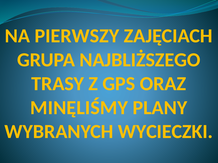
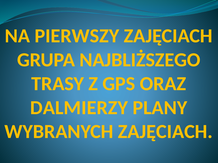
MINĘLIŚMY: MINĘLIŚMY -> DALMIERZY
WYBRANYCH WYCIECZKI: WYCIECZKI -> ZAJĘCIACH
